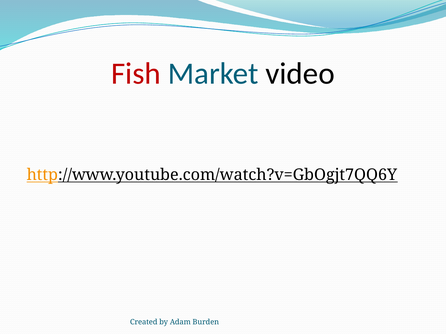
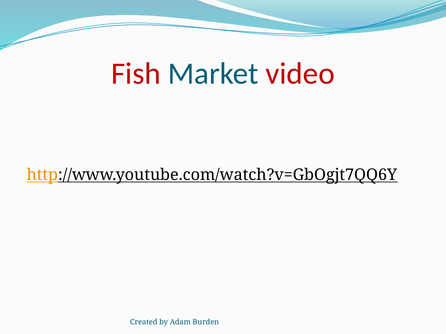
video colour: black -> red
